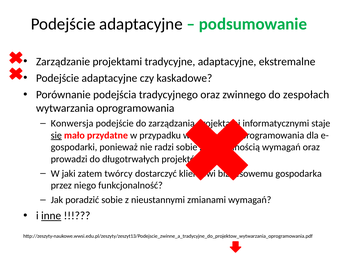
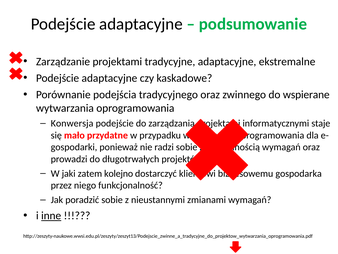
zespołach: zespołach -> wspierane
się underline: present -> none
twórcy: twórcy -> kolejno
